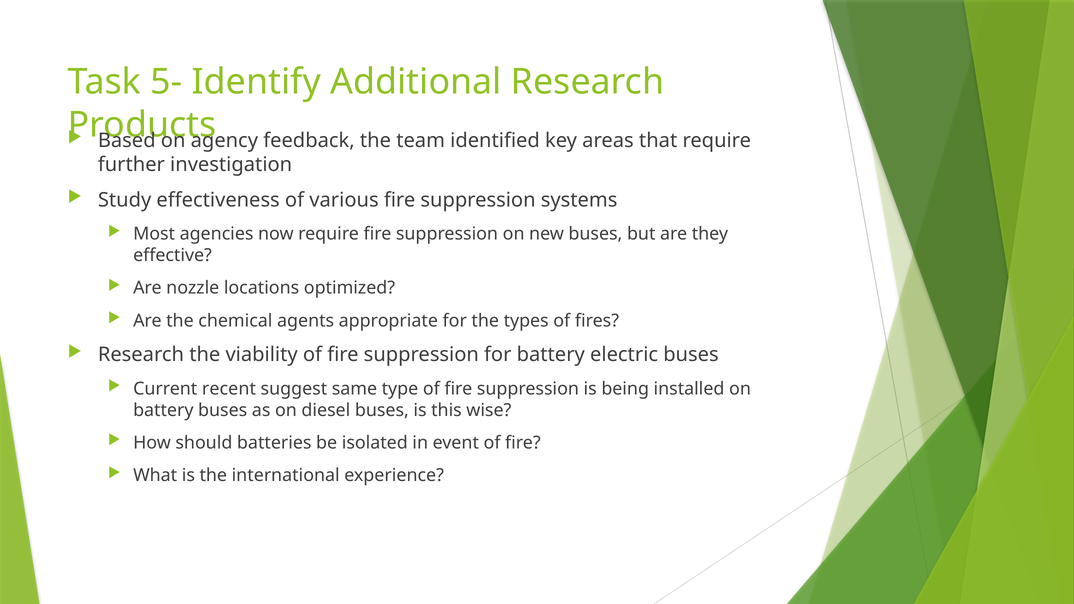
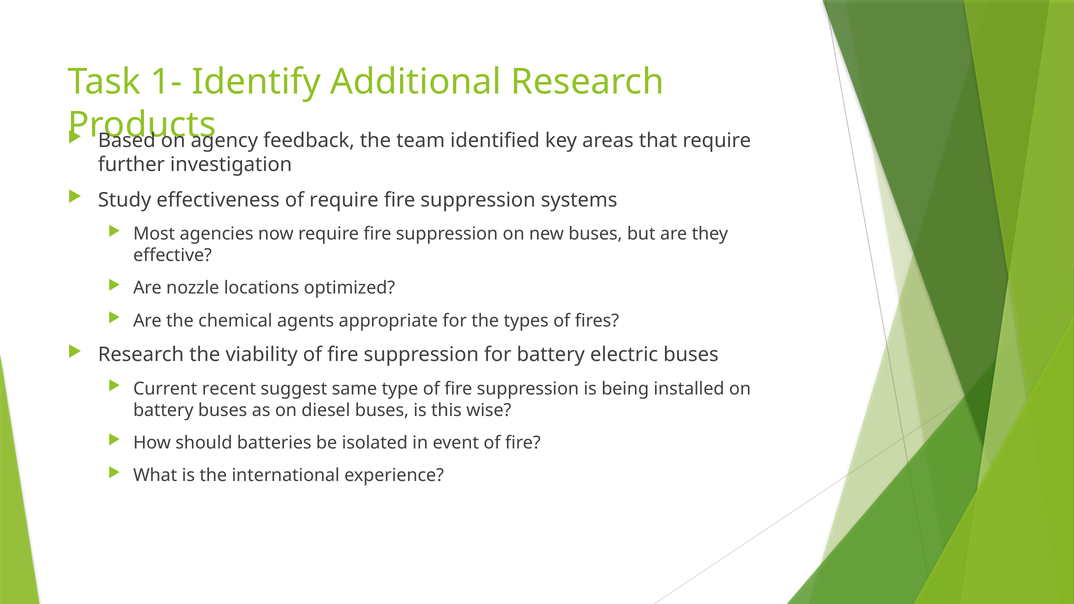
5-: 5- -> 1-
of various: various -> require
